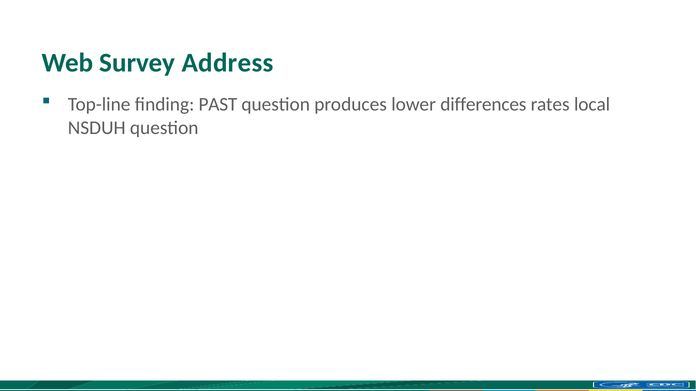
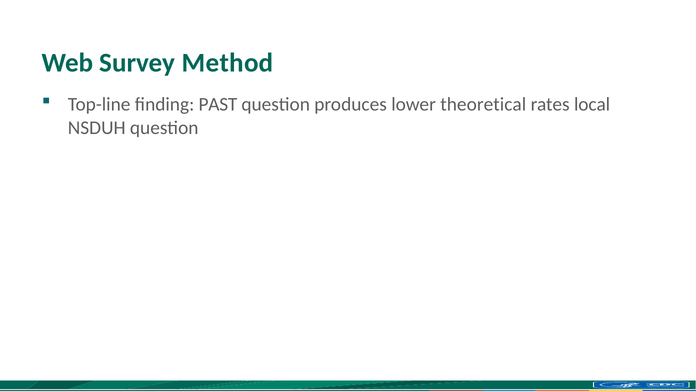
Address: Address -> Method
differences: differences -> theoretical
